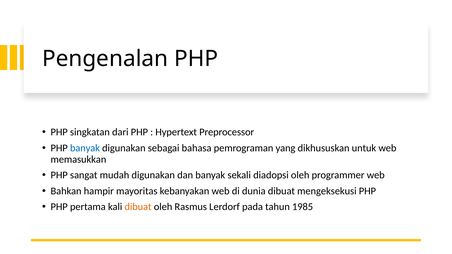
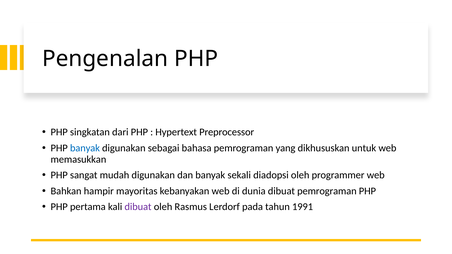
dibuat mengeksekusi: mengeksekusi -> pemrograman
dibuat at (138, 207) colour: orange -> purple
1985: 1985 -> 1991
